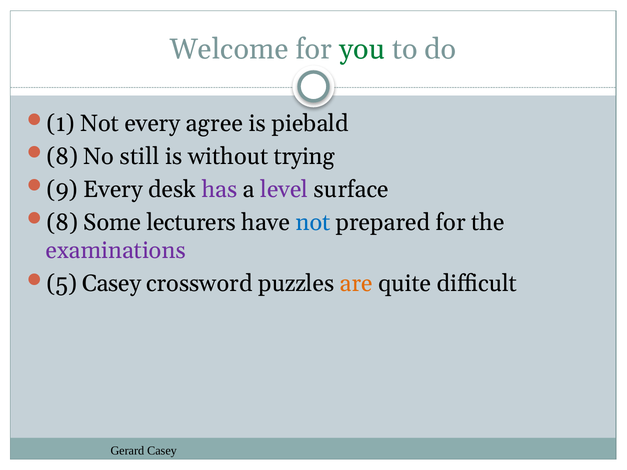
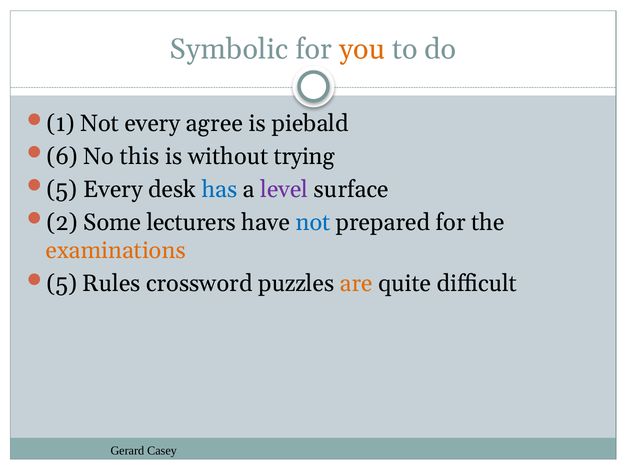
Welcome: Welcome -> Symbolic
you colour: green -> orange
8 at (62, 157): 8 -> 6
still: still -> this
9 at (62, 189): 9 -> 5
has colour: purple -> blue
8 at (62, 222): 8 -> 2
examinations colour: purple -> orange
5 Casey: Casey -> Rules
